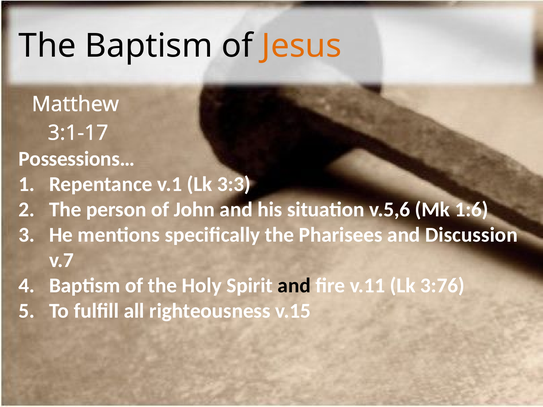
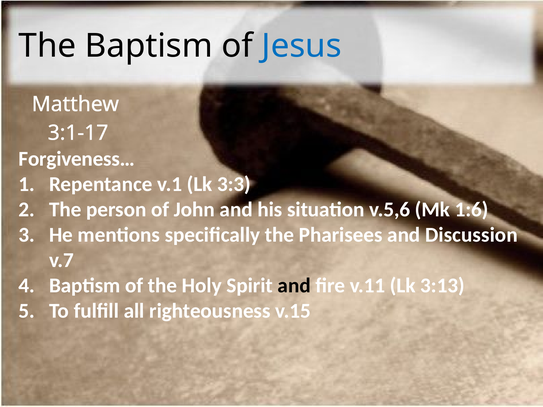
Jesus colour: orange -> blue
Possessions…: Possessions… -> Forgiveness…
3:76: 3:76 -> 3:13
